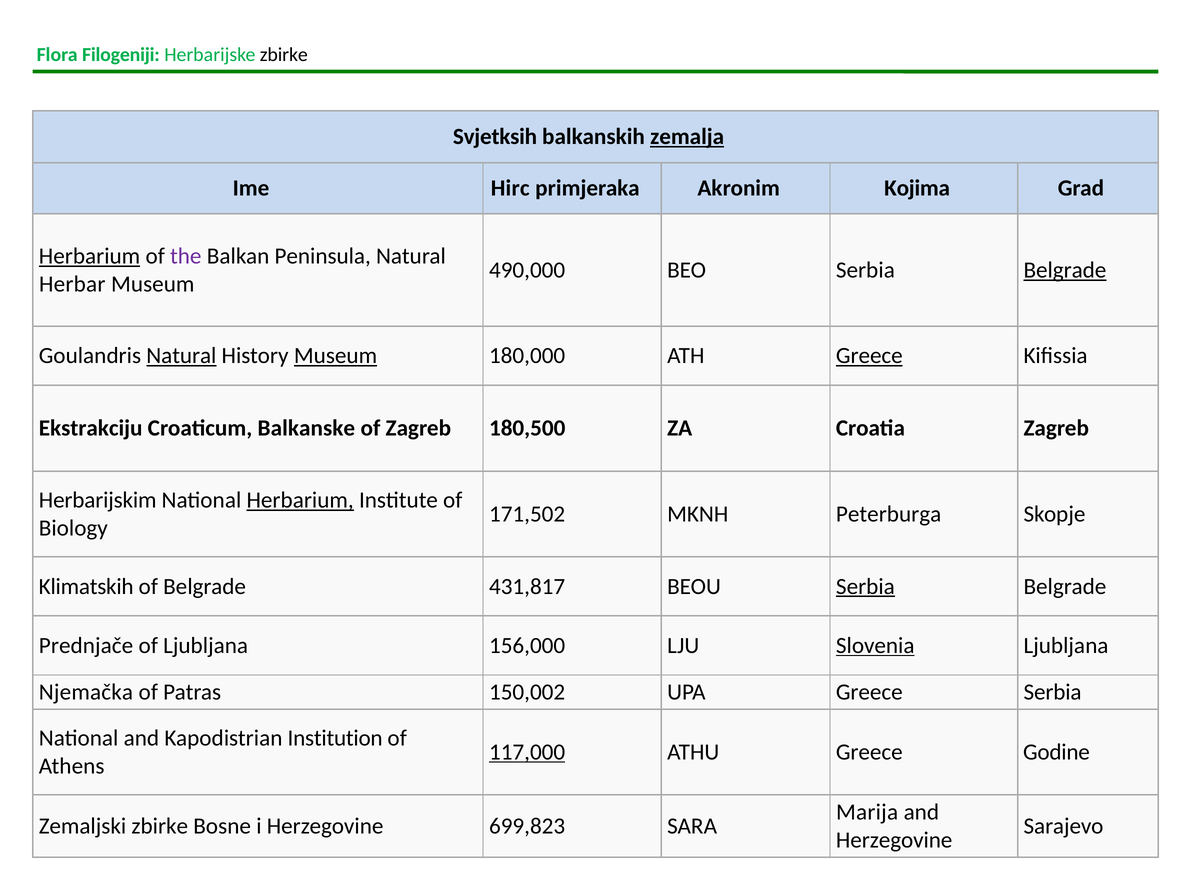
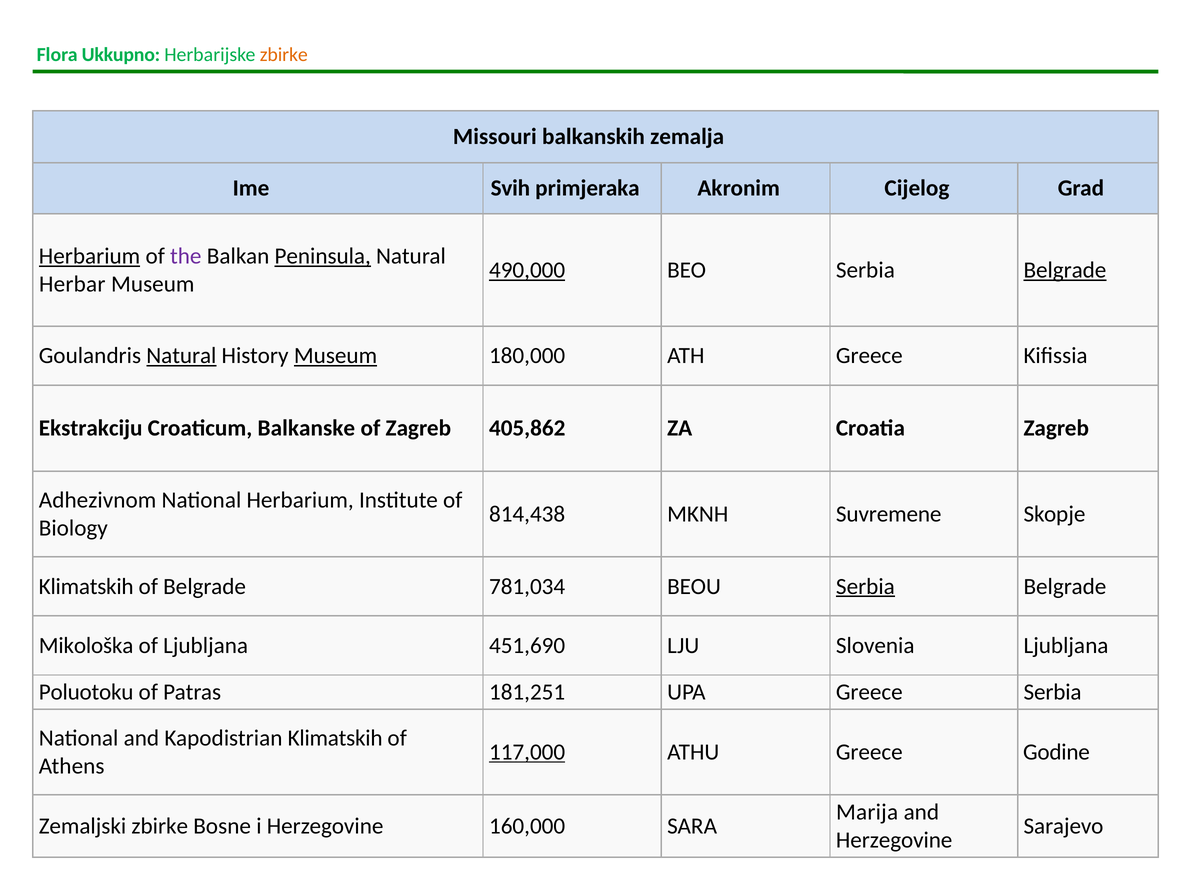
Filogeniji: Filogeniji -> Ukkupno
zbirke at (284, 55) colour: black -> orange
Svjetksih: Svjetksih -> Missouri
zemalja underline: present -> none
Hirc: Hirc -> Svih
Kojima: Kojima -> Cijelog
Peninsula underline: none -> present
490,000 underline: none -> present
Greece at (869, 356) underline: present -> none
180,500: 180,500 -> 405,862
Herbarijskim: Herbarijskim -> Adhezivnom
Herbarium at (300, 500) underline: present -> none
171,502: 171,502 -> 814,438
Peterburga: Peterburga -> Suvremene
431,817: 431,817 -> 781,034
Prednjače: Prednjače -> Mikološka
156,000: 156,000 -> 451,690
Slovenia underline: present -> none
Njemačka: Njemačka -> Poluotoku
150,002: 150,002 -> 181,251
Kapodistrian Institution: Institution -> Klimatskih
699,823: 699,823 -> 160,000
